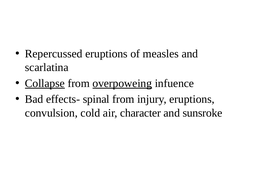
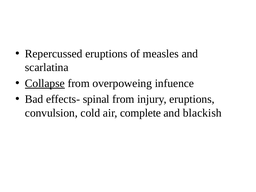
overpoweing underline: present -> none
character: character -> complete
sunsroke: sunsroke -> blackish
